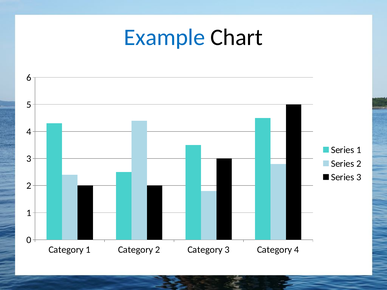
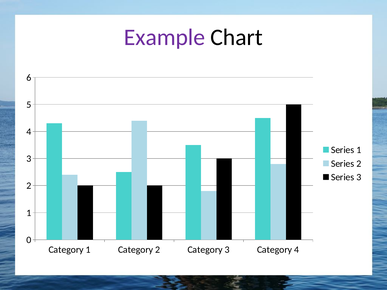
Example colour: blue -> purple
